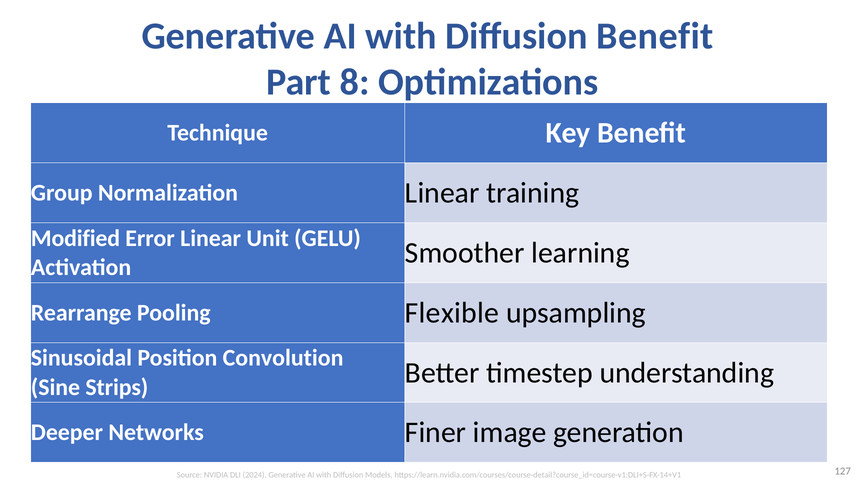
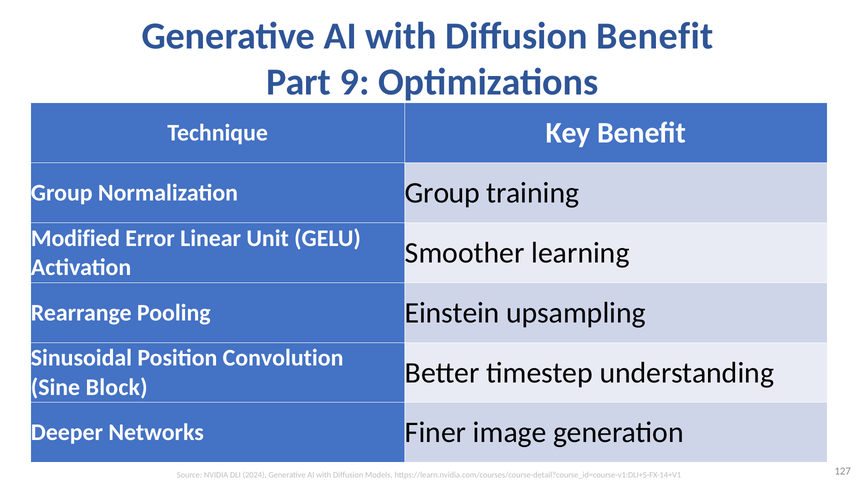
8: 8 -> 9
Normalization Linear: Linear -> Group
Flexible: Flexible -> Einstein
Strips: Strips -> Block
